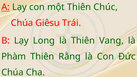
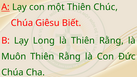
Trái: Trái -> Biết
là Thiên Vang: Vang -> Rằng
Phàm: Phàm -> Muôn
